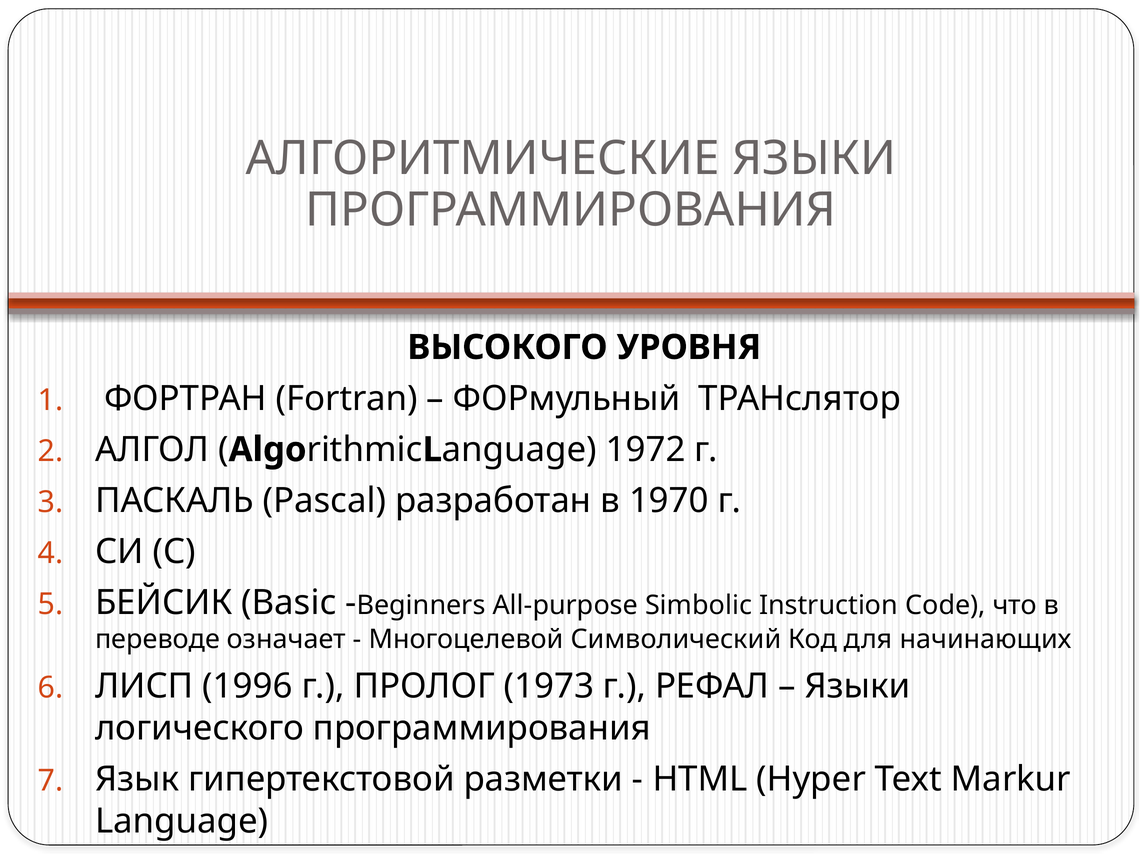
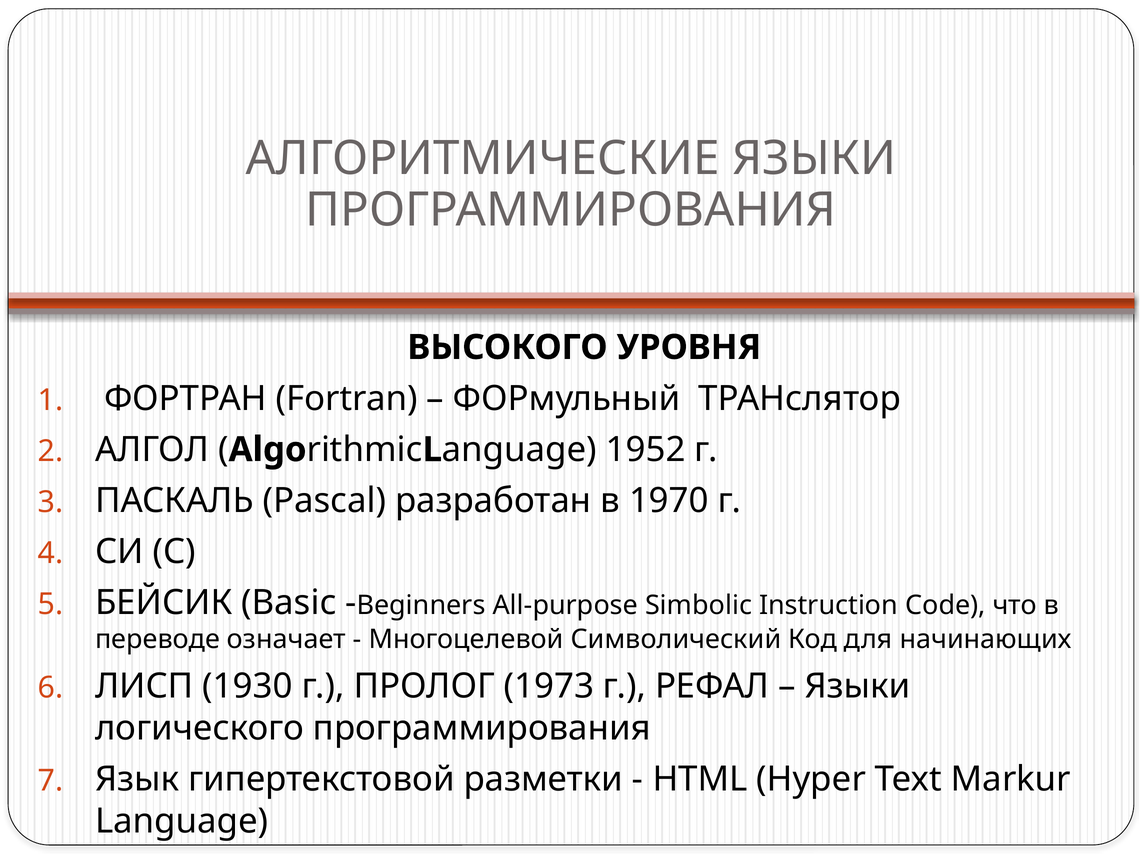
1972: 1972 -> 1952
1996: 1996 -> 1930
